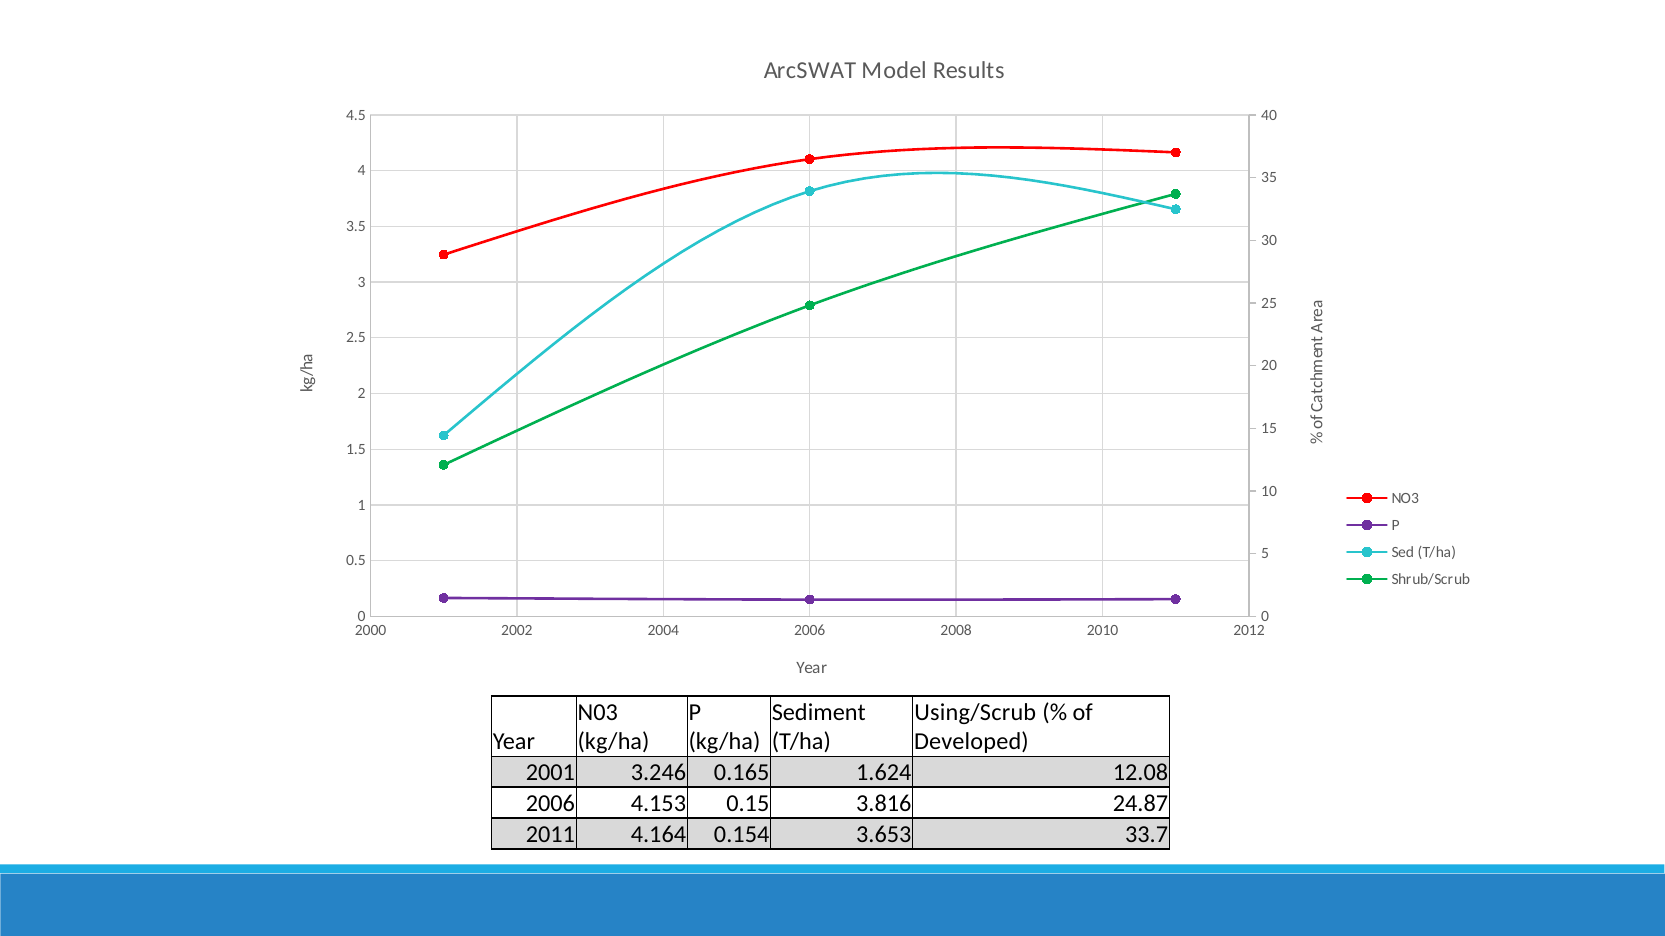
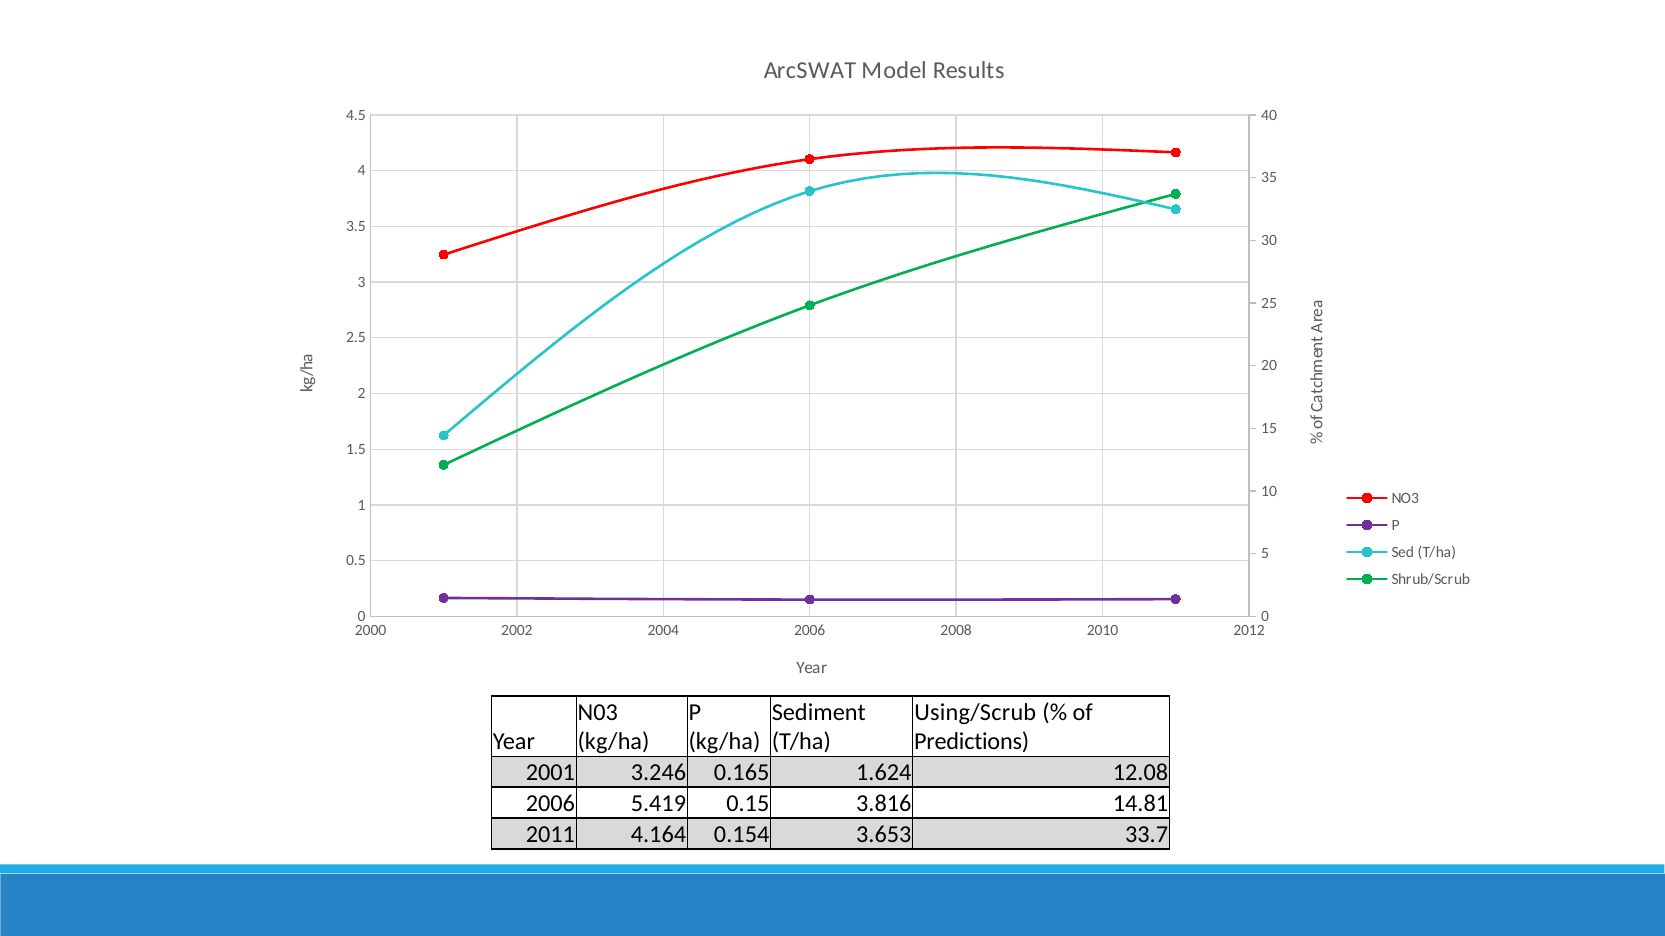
Developed: Developed -> Predictions
4.153: 4.153 -> 5.419
24.87: 24.87 -> 14.81
